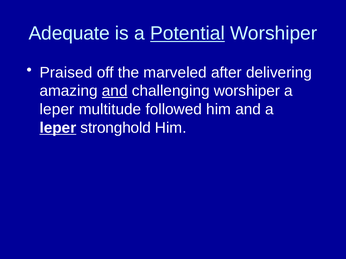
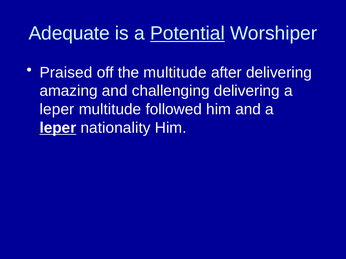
the marveled: marveled -> multitude
and at (115, 91) underline: present -> none
challenging worshiper: worshiper -> delivering
stronghold: stronghold -> nationality
